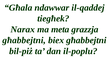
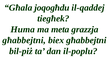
ndawwar: ndawwar -> joqogħdu
Narax: Narax -> Huma
